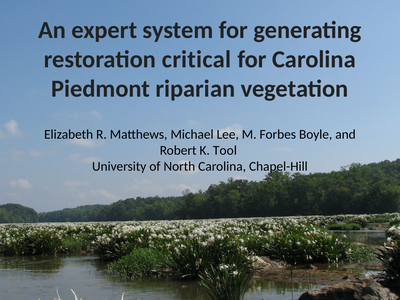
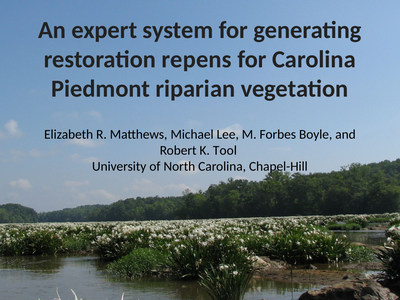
critical: critical -> repens
